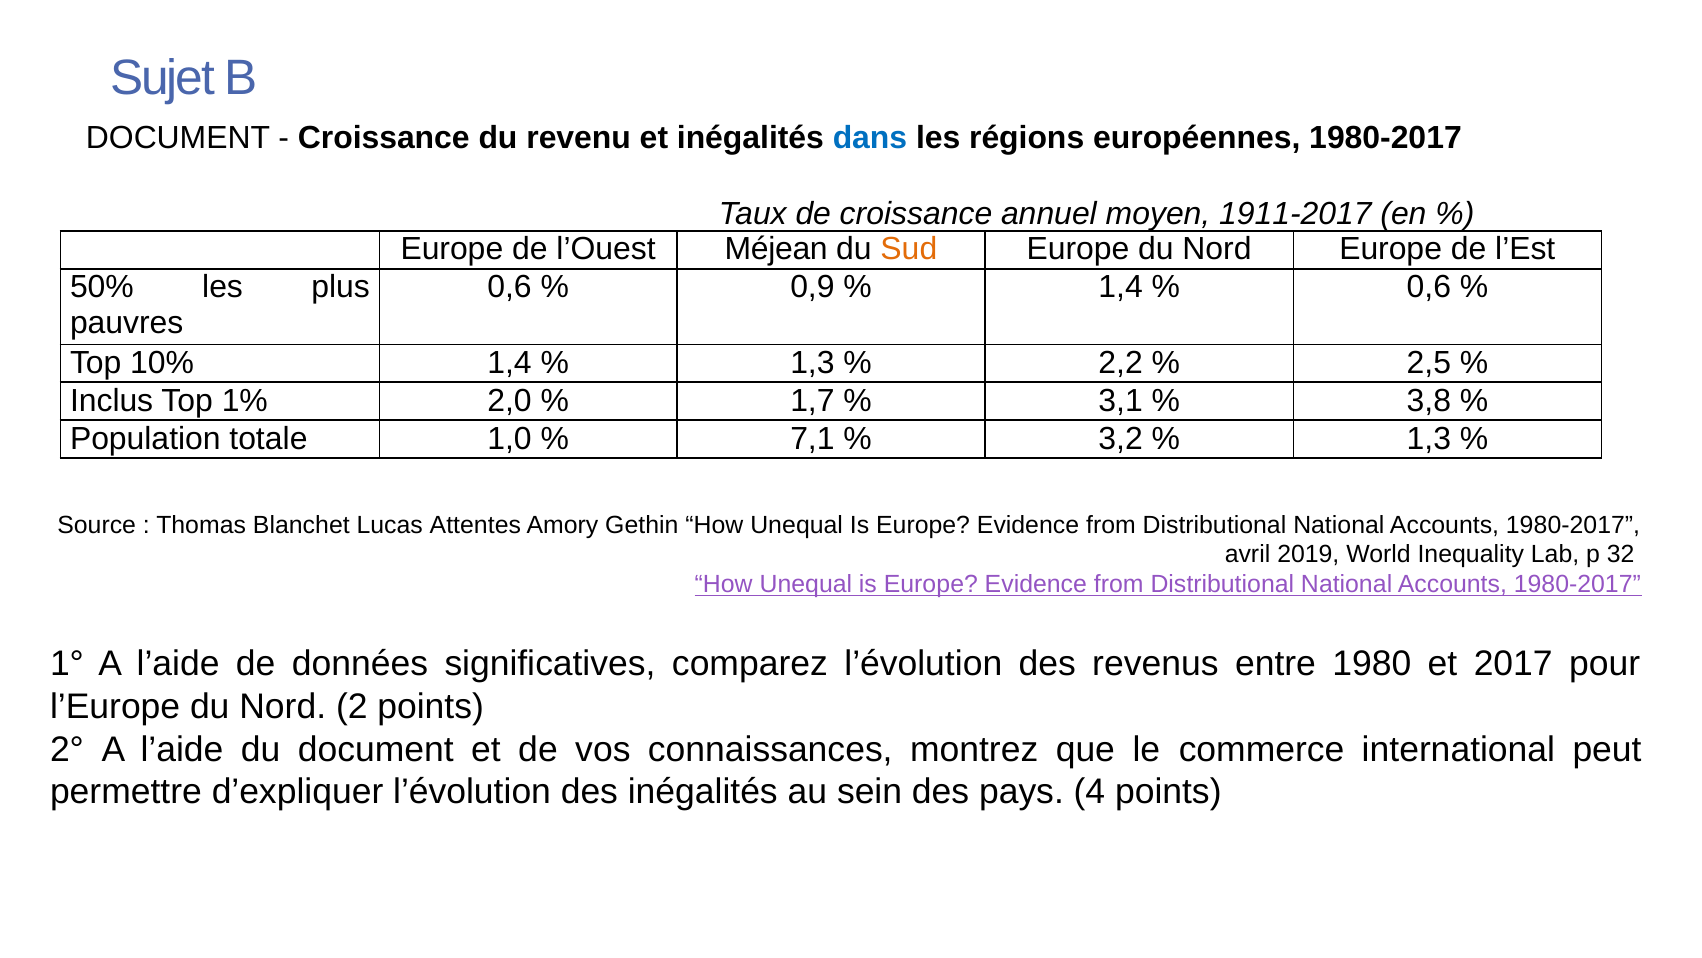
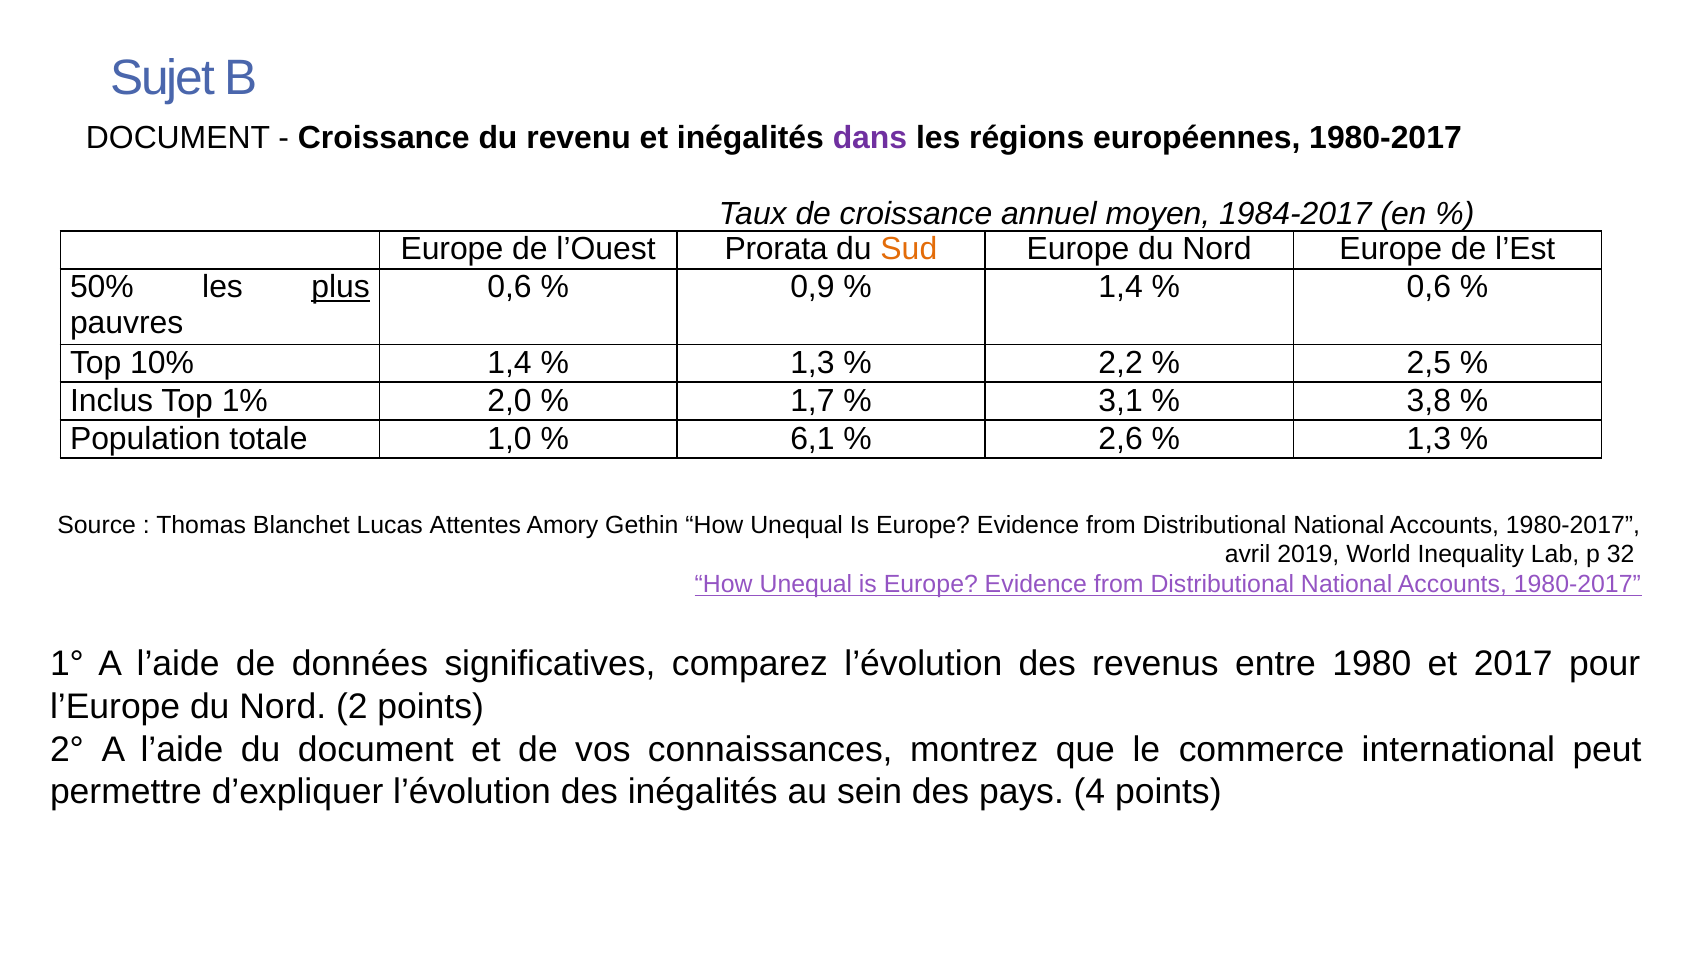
dans colour: blue -> purple
1911-2017: 1911-2017 -> 1984-2017
Méjean: Méjean -> Prorata
plus underline: none -> present
7,1: 7,1 -> 6,1
3,2: 3,2 -> 2,6
